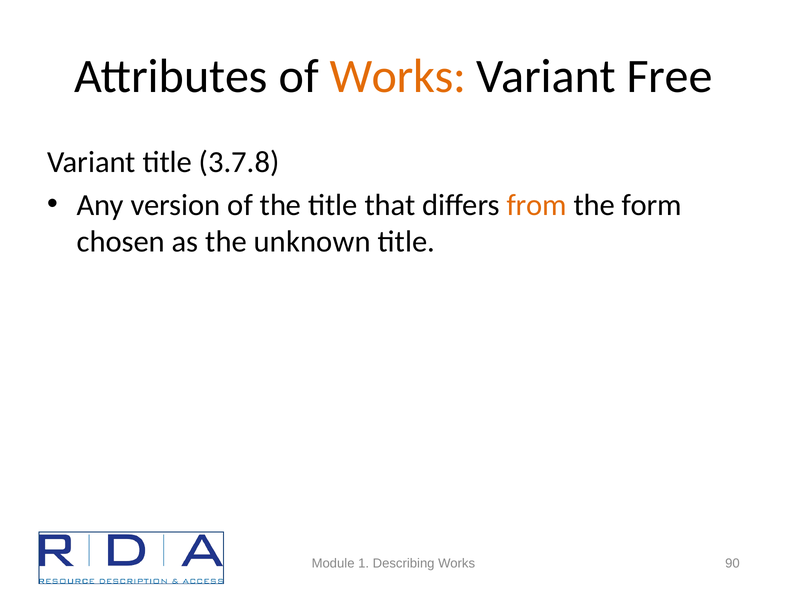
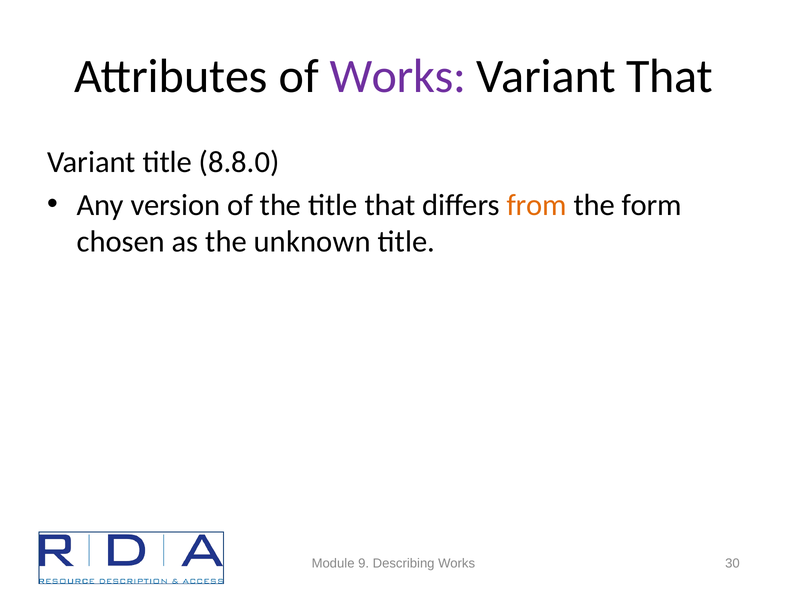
Works at (398, 76) colour: orange -> purple
Variant Free: Free -> That
3.7.8: 3.7.8 -> 8.8.0
1: 1 -> 9
90: 90 -> 30
